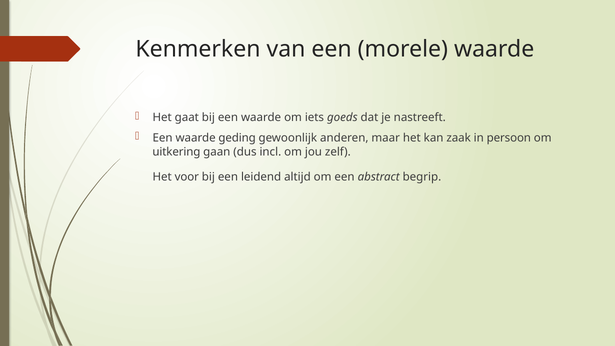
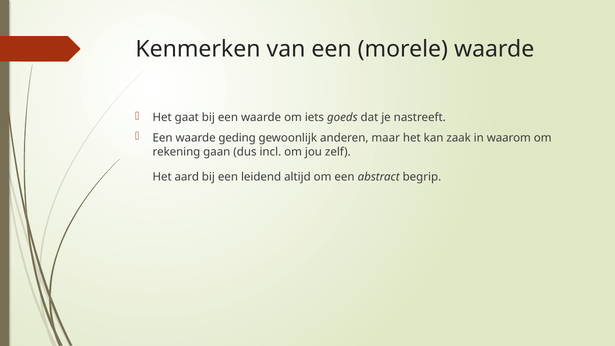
persoon: persoon -> waarom
uitkering: uitkering -> rekening
voor: voor -> aard
